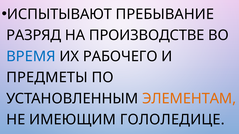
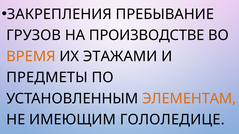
ИСПЫТЫВАЮТ: ИСПЫТЫВАЮТ -> ЗАКРЕПЛЕНИЯ
РАЗРЯД: РАЗРЯД -> ГРУЗОВ
ВРЕМЯ colour: blue -> orange
РАБОЧЕГО: РАБОЧЕГО -> ЭТАЖАМИ
